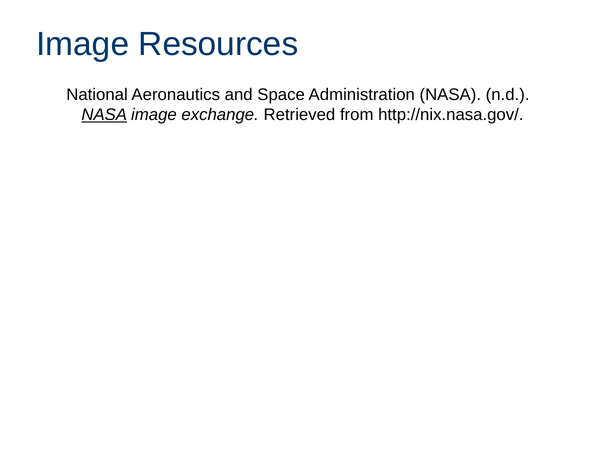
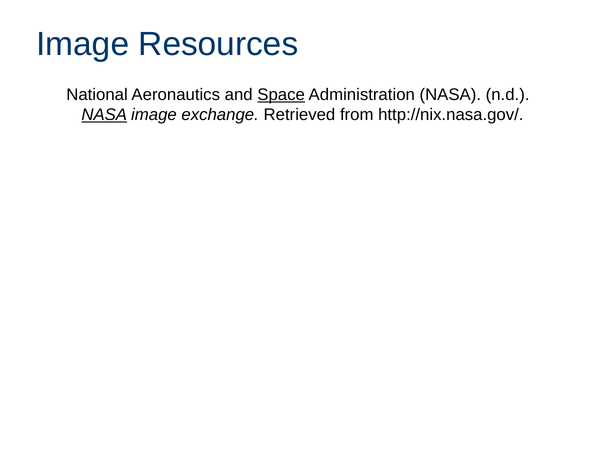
Space underline: none -> present
